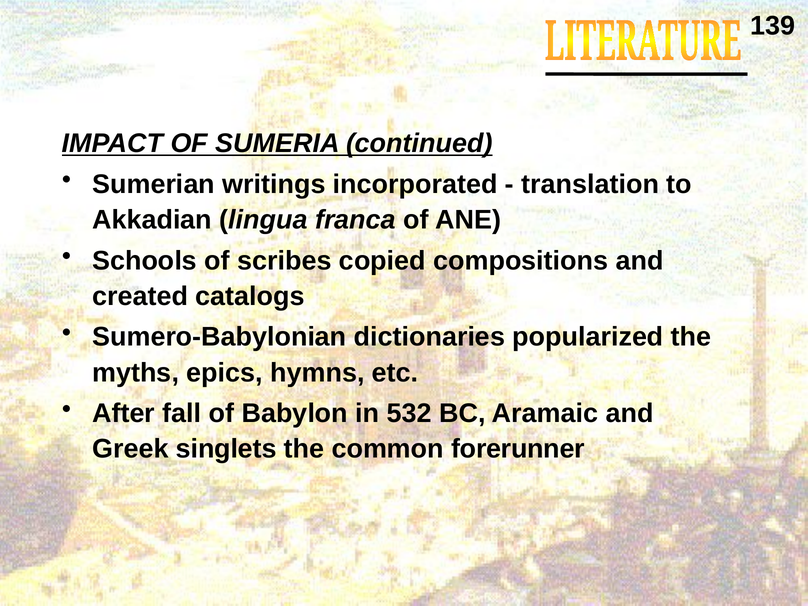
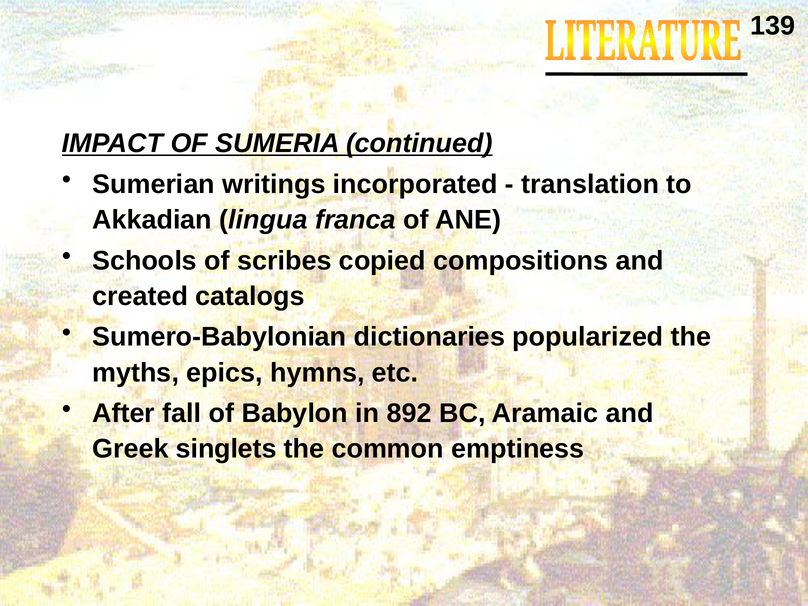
532: 532 -> 892
forerunner: forerunner -> emptiness
